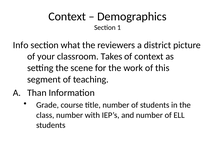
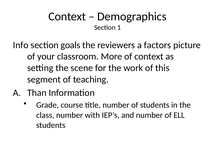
what: what -> goals
district: district -> factors
Takes: Takes -> More
